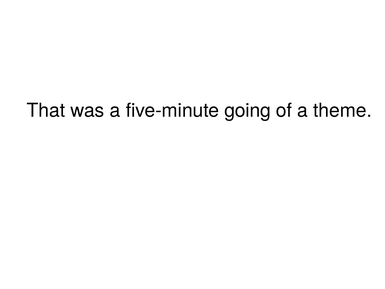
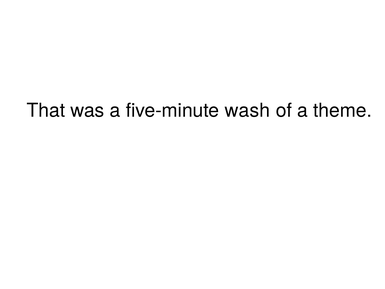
going: going -> wash
